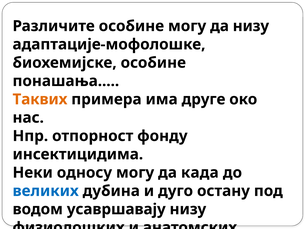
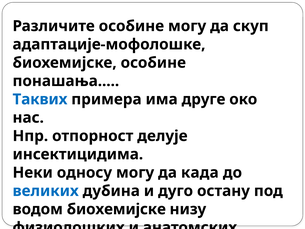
да низу: низу -> скуп
Таквих colour: orange -> blue
фонду: фонду -> делује
водом усавршавају: усавршавају -> биохемијске
